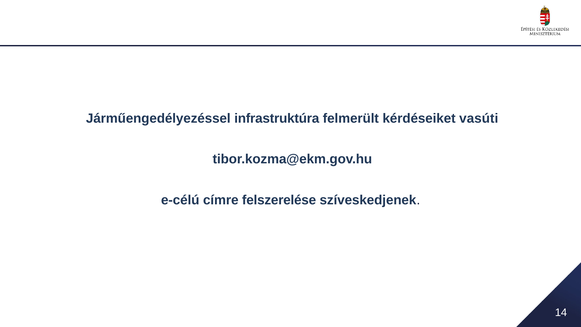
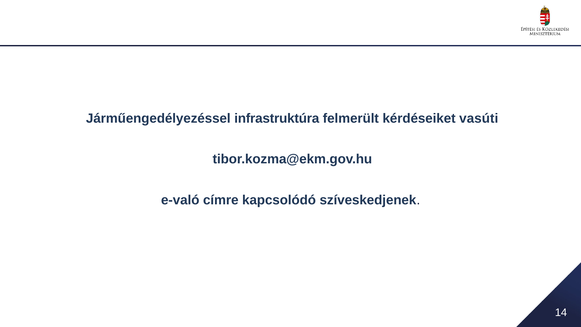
e-célú: e-célú -> e-való
felszerelése: felszerelése -> kapcsolódó
